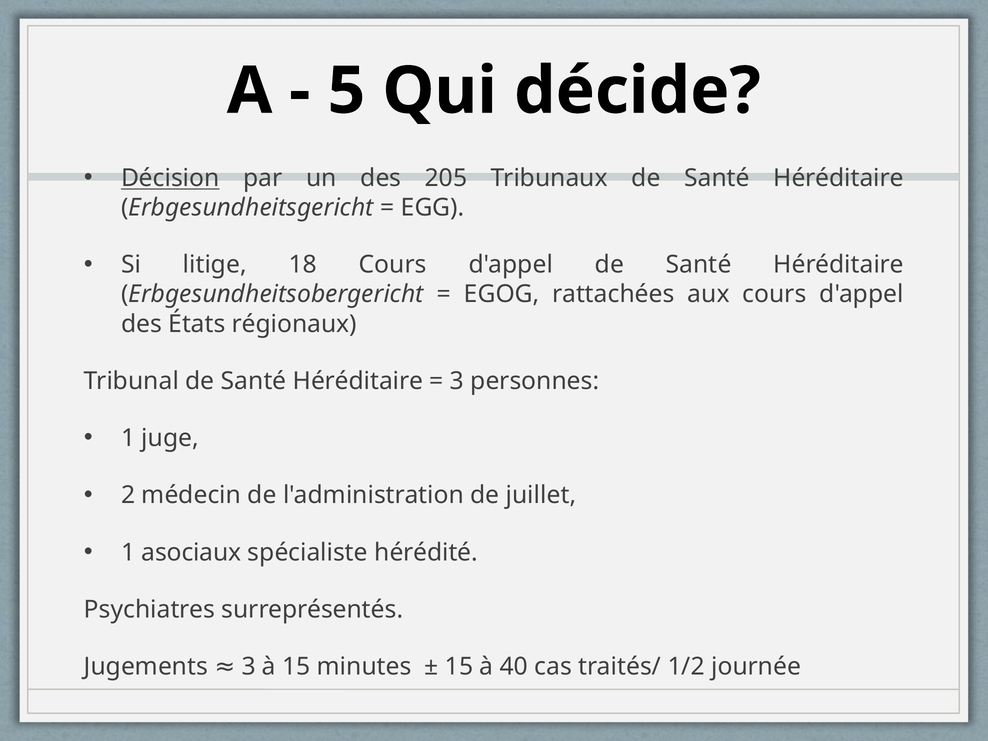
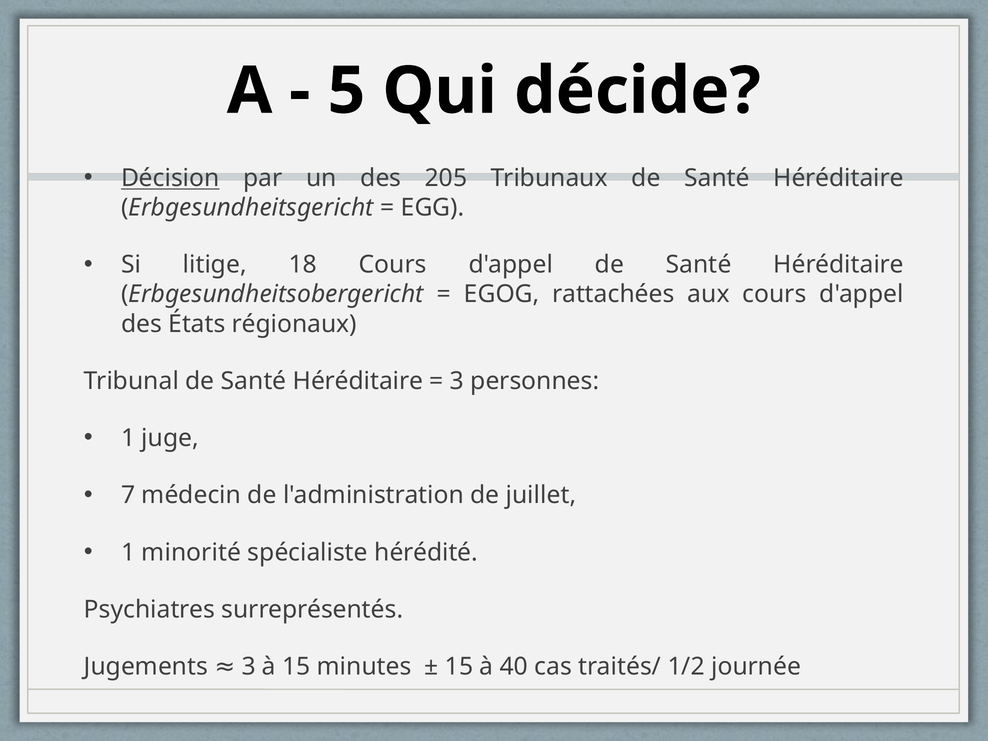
2: 2 -> 7
asociaux: asociaux -> minorité
